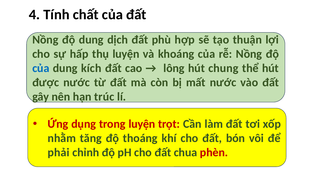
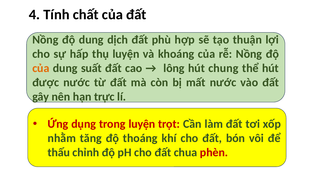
của at (41, 68) colour: blue -> orange
kích: kích -> suất
trúc: trúc -> trực
phải: phải -> thấu
